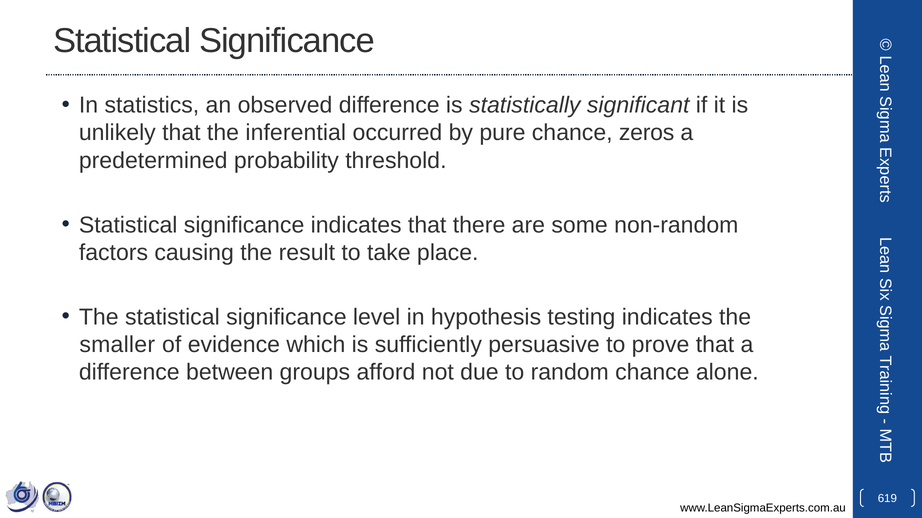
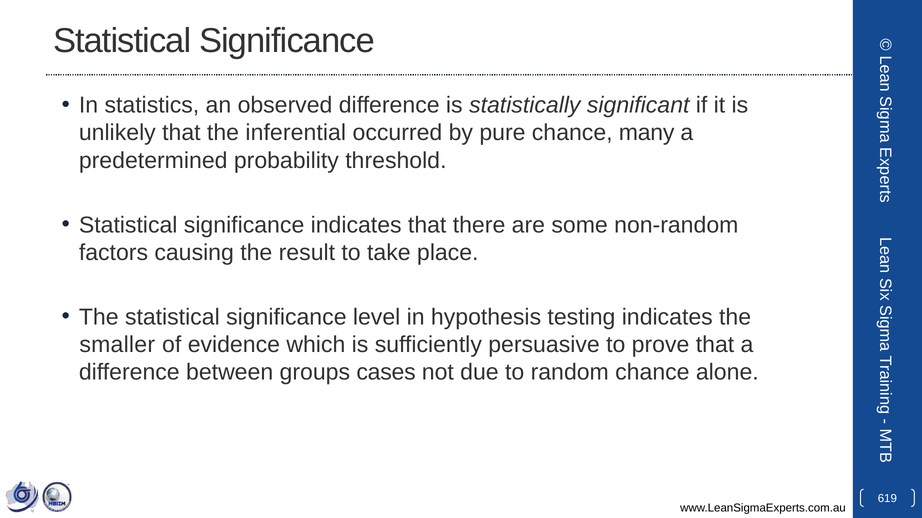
zeros: zeros -> many
afford: afford -> cases
